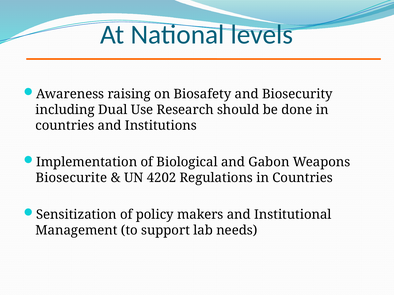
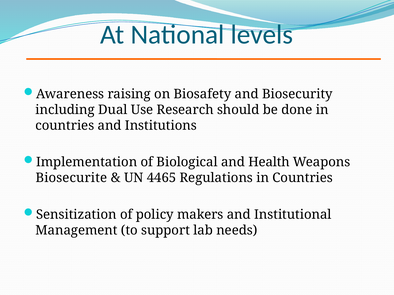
Gabon: Gabon -> Health
4202: 4202 -> 4465
